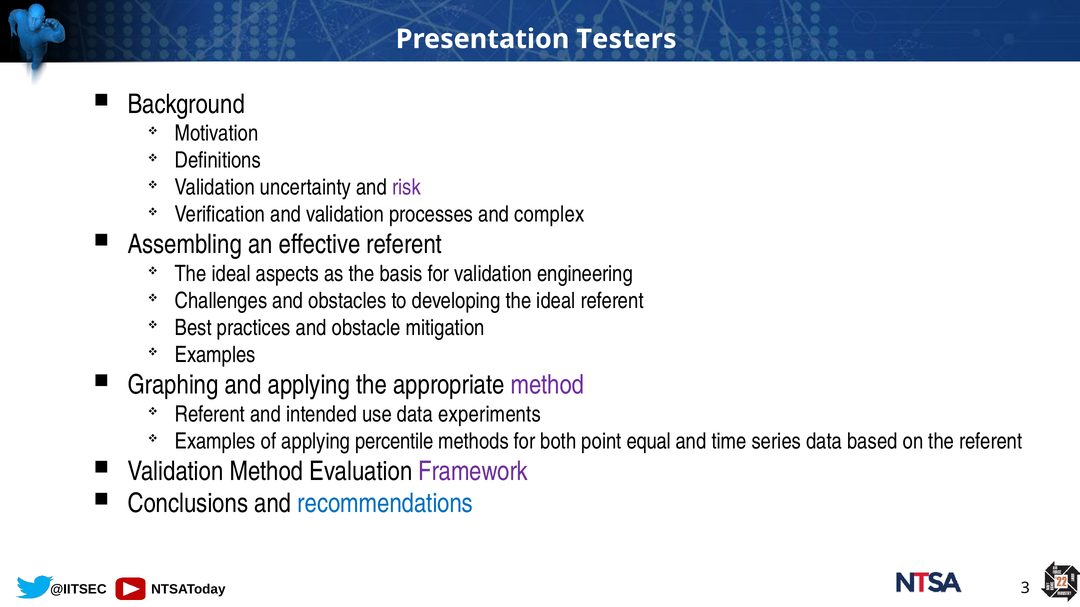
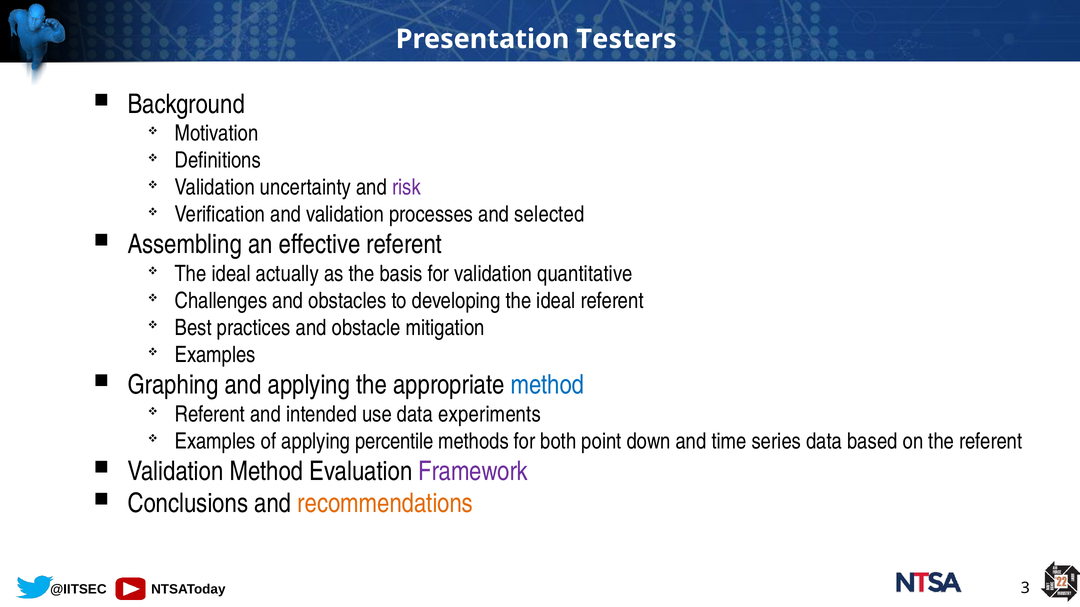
complex: complex -> selected
aspects: aspects -> actually
engineering: engineering -> quantitative
method at (547, 385) colour: purple -> blue
equal: equal -> down
recommendations colour: blue -> orange
